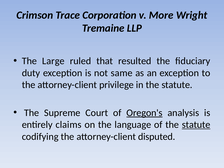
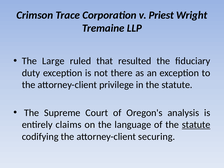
More: More -> Priest
same: same -> there
Oregon's underline: present -> none
disputed: disputed -> securing
